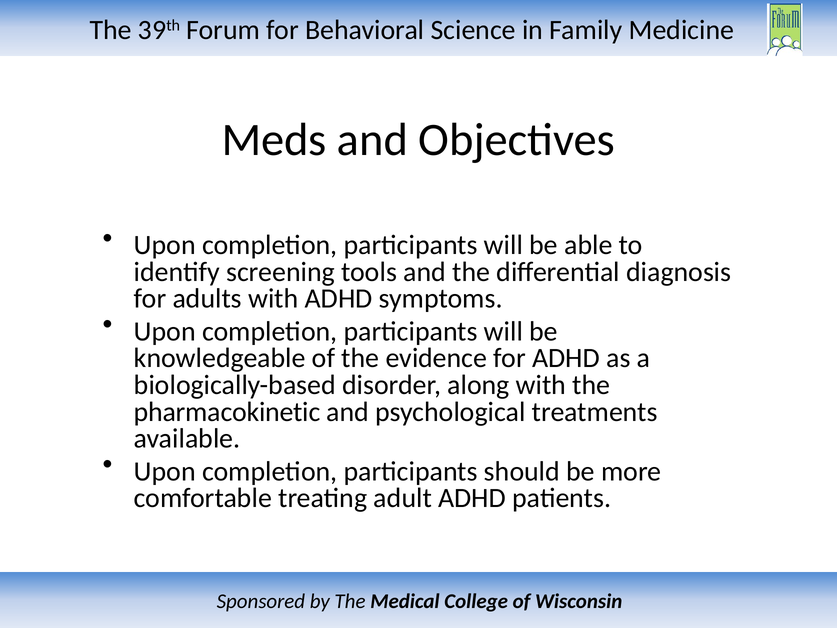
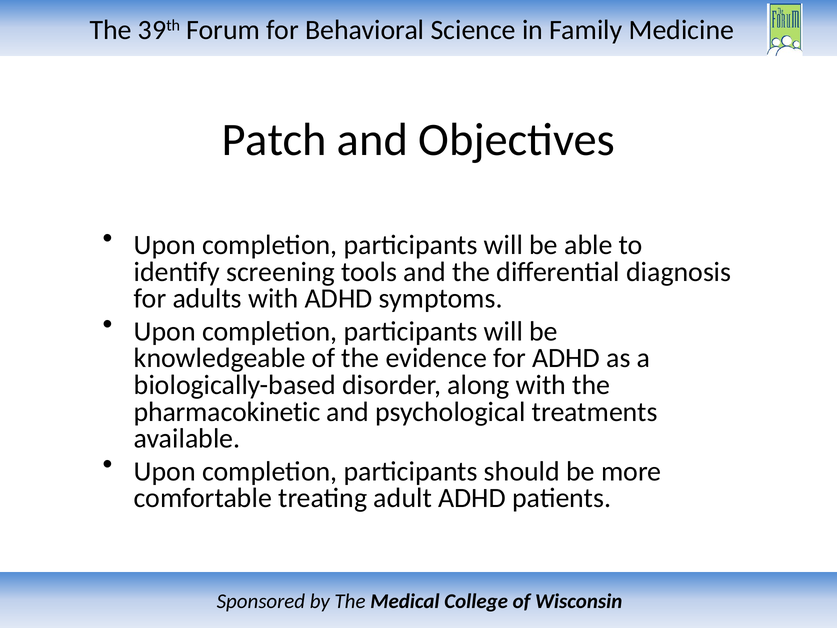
Meds: Meds -> Patch
